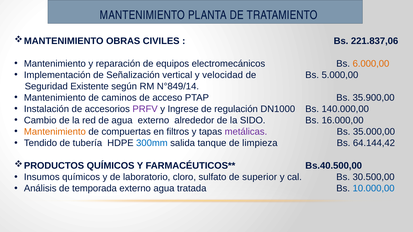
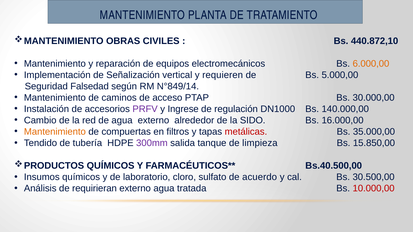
221.837,06: 221.837,06 -> 440.872,10
velocidad: velocidad -> requieren
Existente: Existente -> Falsedad
35.900,00: 35.900,00 -> 30.000,00
metálicas colour: purple -> red
300mm colour: blue -> purple
64.144,42: 64.144,42 -> 15.850,00
superior: superior -> acuerdo
temporada: temporada -> requirieran
10.000,00 colour: blue -> red
